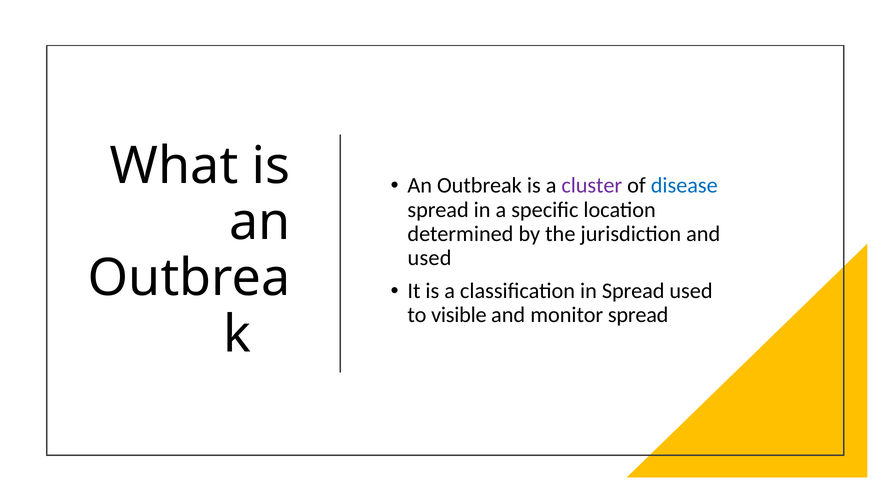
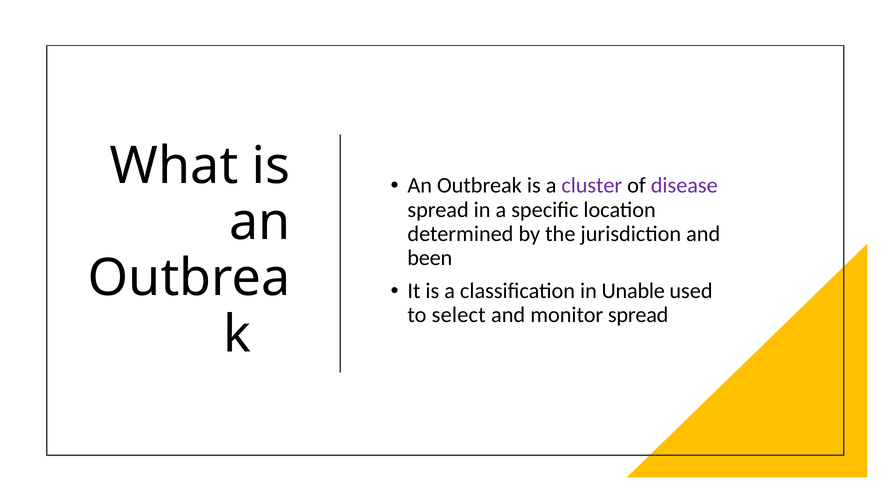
disease colour: blue -> purple
used at (430, 258): used -> been
in Spread: Spread -> Unable
visible: visible -> select
